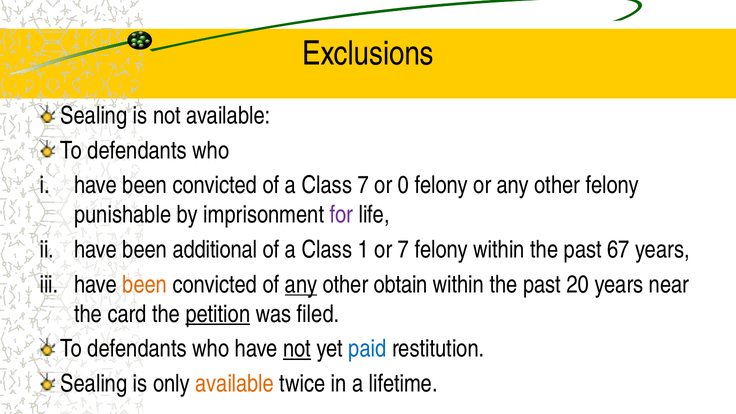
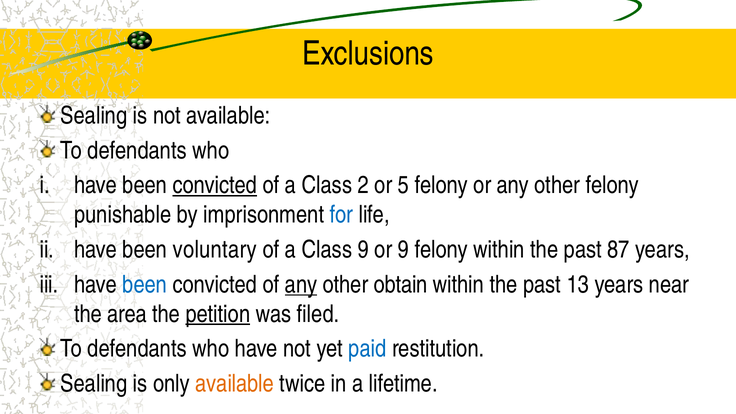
convicted at (215, 185) underline: none -> present
Class 7: 7 -> 2
0: 0 -> 5
for colour: purple -> blue
additional: additional -> voluntary
Class 1: 1 -> 9
or 7: 7 -> 9
67: 67 -> 87
been at (145, 284) colour: orange -> blue
20: 20 -> 13
card: card -> area
not at (297, 349) underline: present -> none
